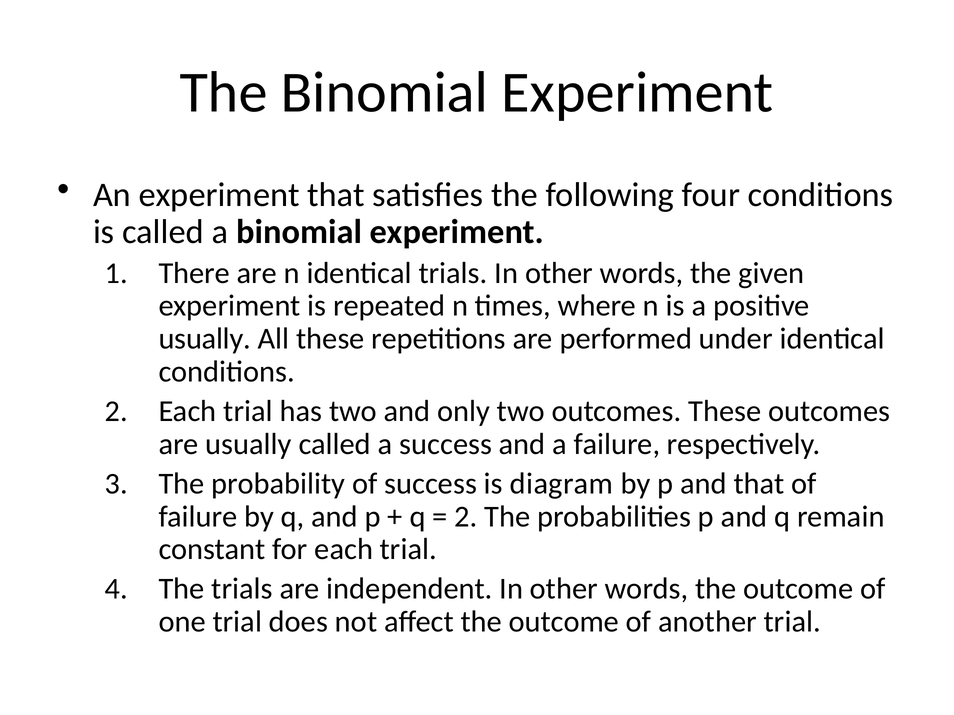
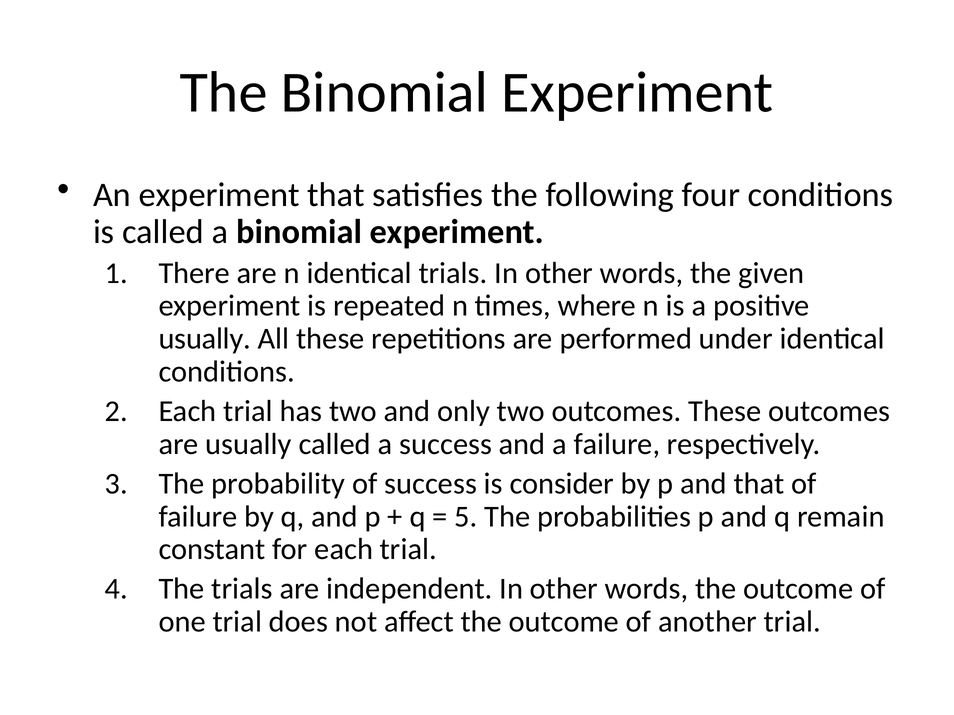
diagram: diagram -> consider
2 at (466, 517): 2 -> 5
